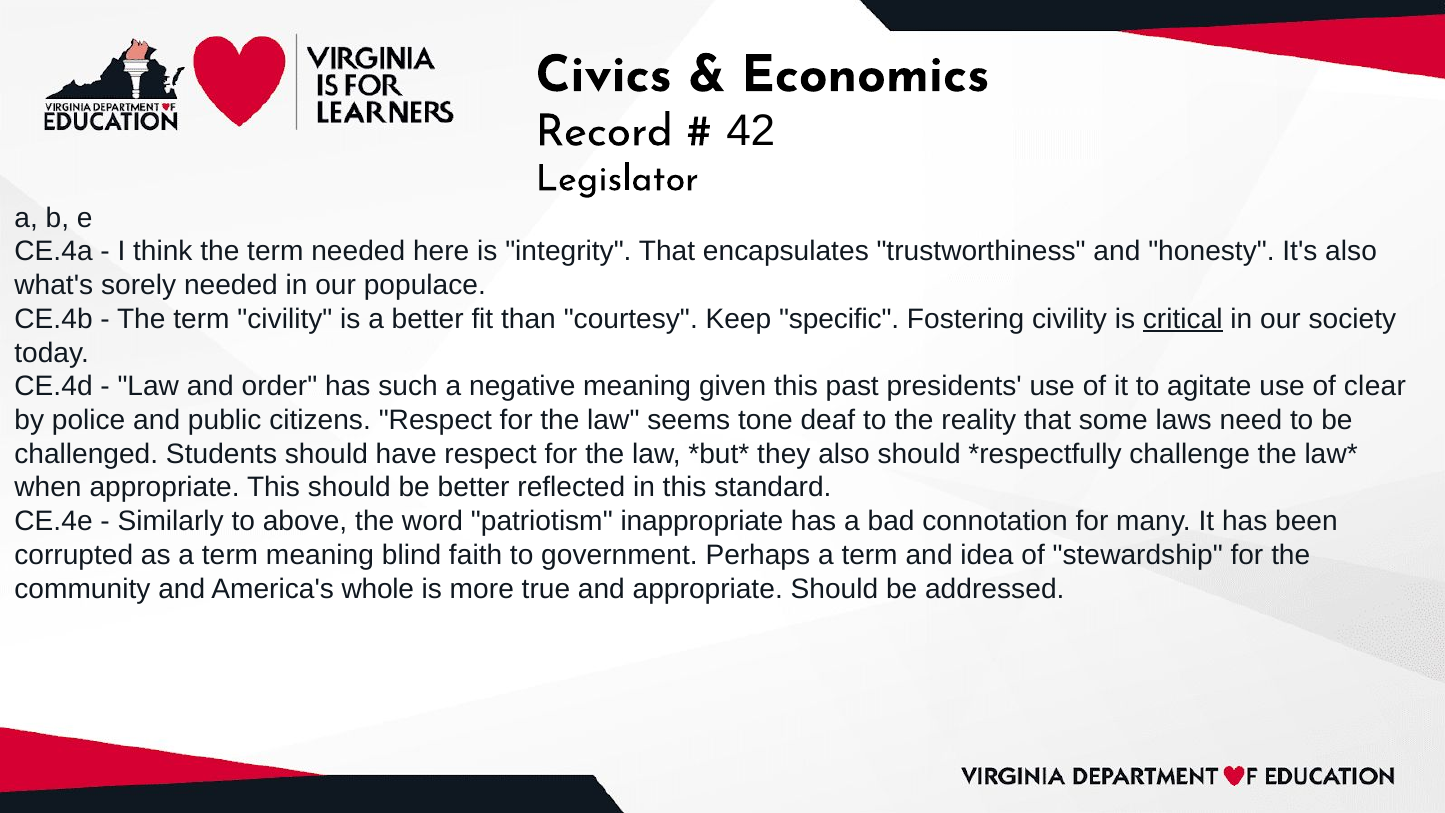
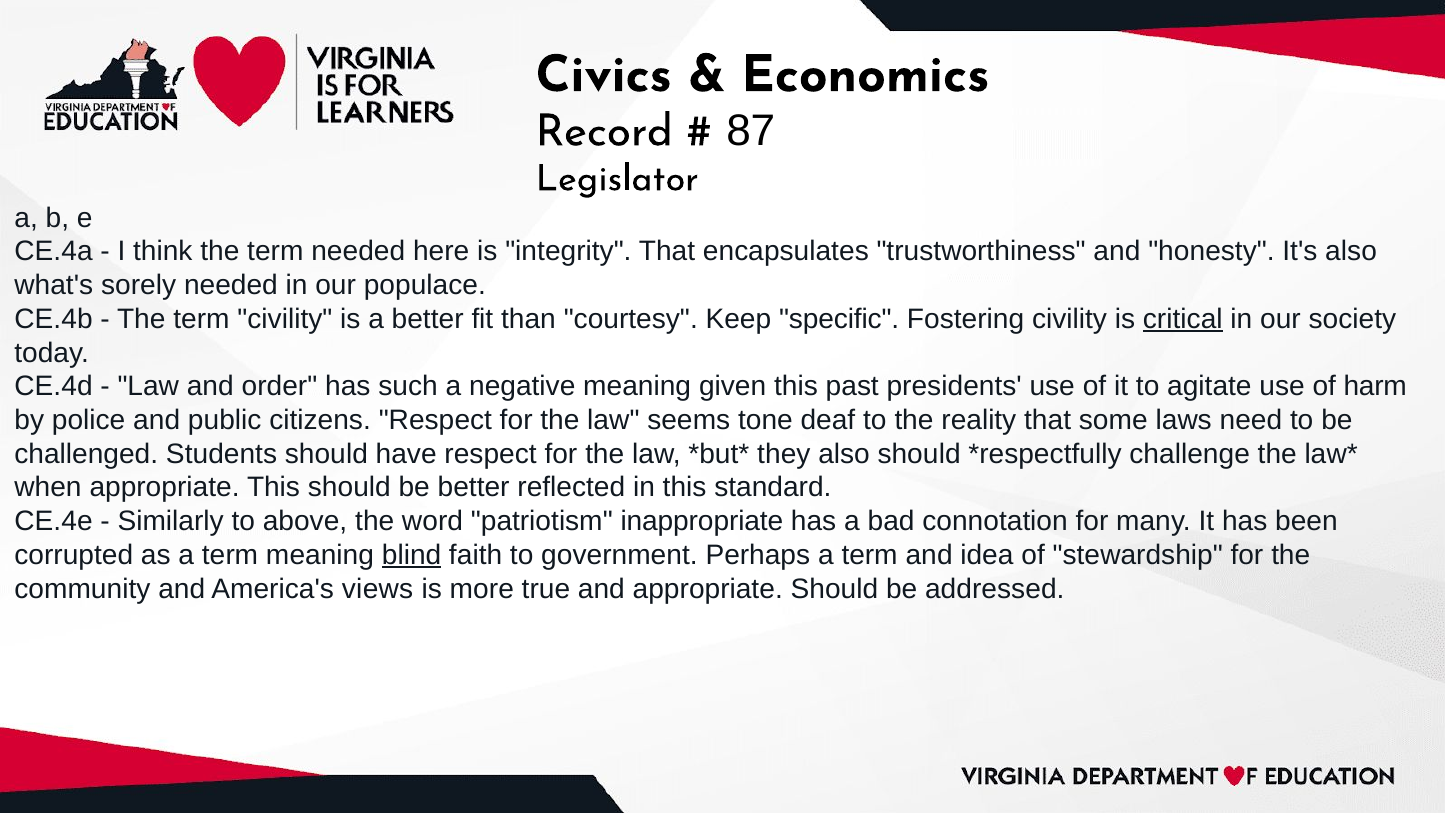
42: 42 -> 87
clear: clear -> harm
blind underline: none -> present
whole: whole -> views
